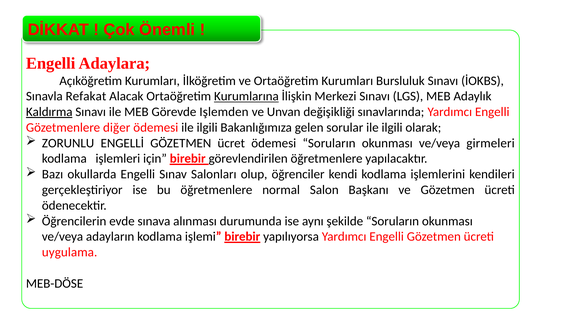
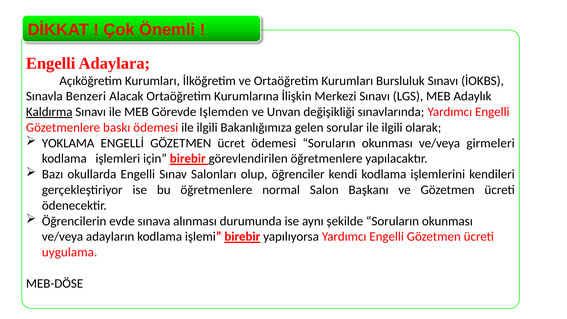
Refakat: Refakat -> Benzeri
Kurumlarına underline: present -> none
diğer: diğer -> baskı
ZORUNLU: ZORUNLU -> YOKLAMA
